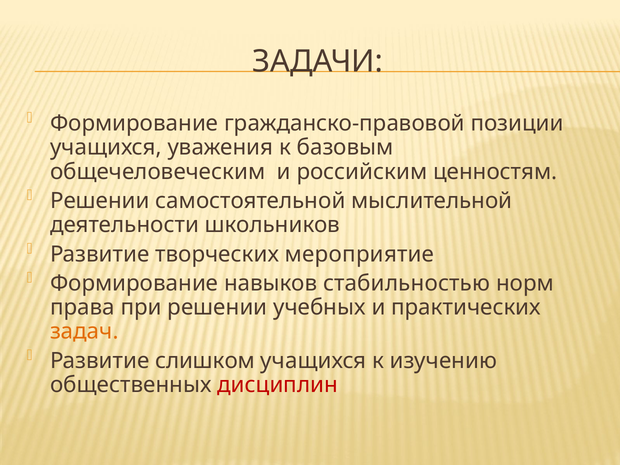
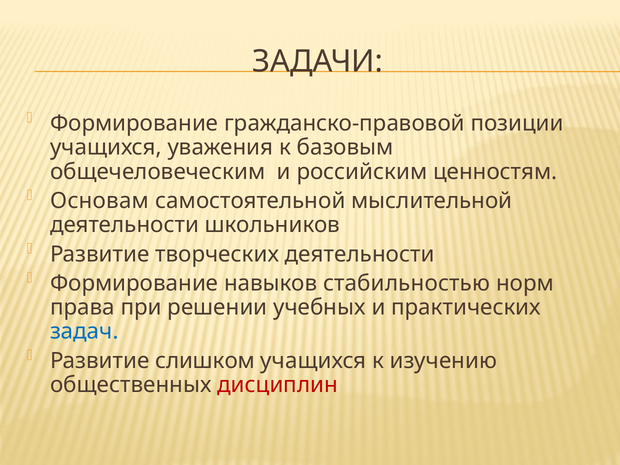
Решении at (100, 201): Решении -> Основам
творческих мероприятие: мероприятие -> деятельности
задач colour: orange -> blue
